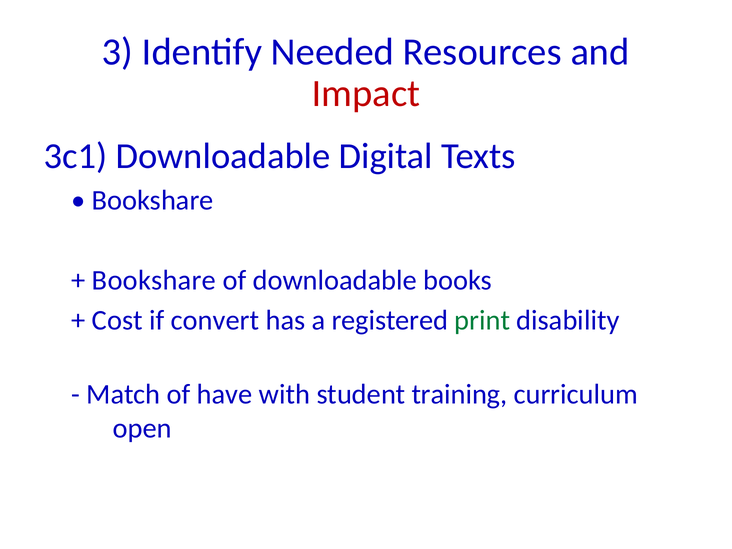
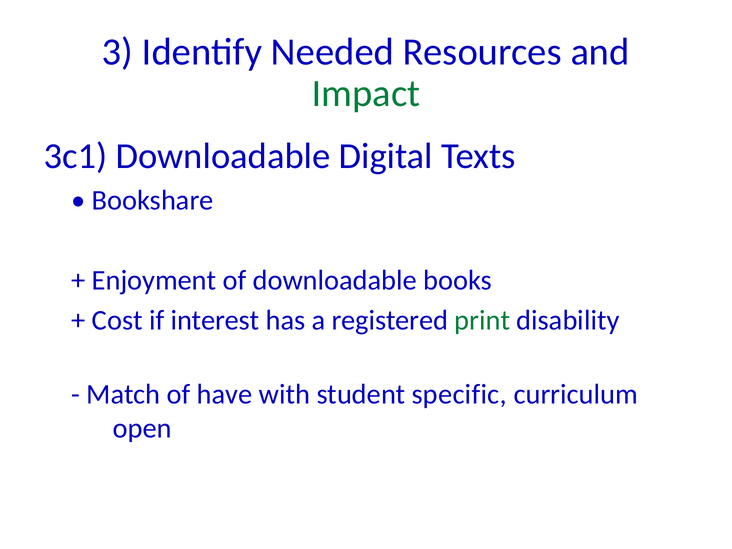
Impact colour: red -> green
Bookshare at (154, 280): Bookshare -> Enjoyment
convert: convert -> interest
training: training -> specific
